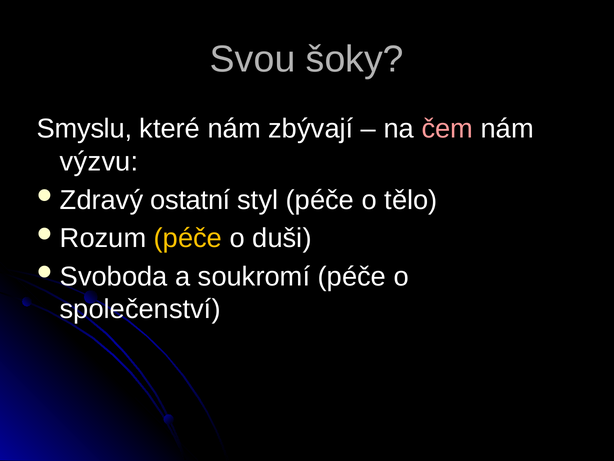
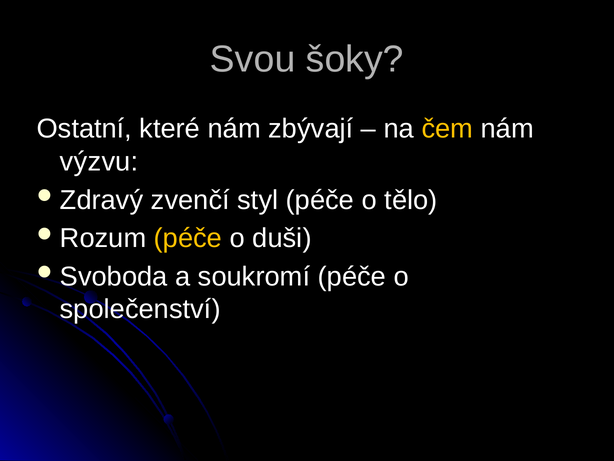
Smyslu: Smyslu -> Ostatní
čem colour: pink -> yellow
ostatní: ostatní -> zvenčí
